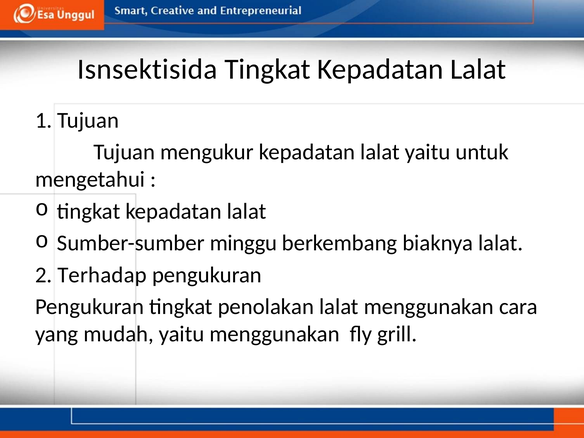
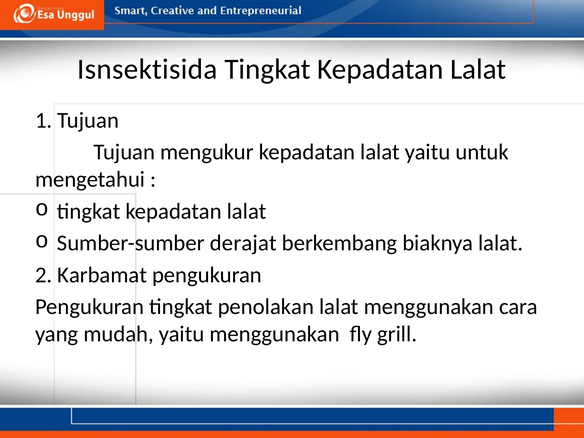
minggu: minggu -> derajat
Terhadap: Terhadap -> Karbamat
